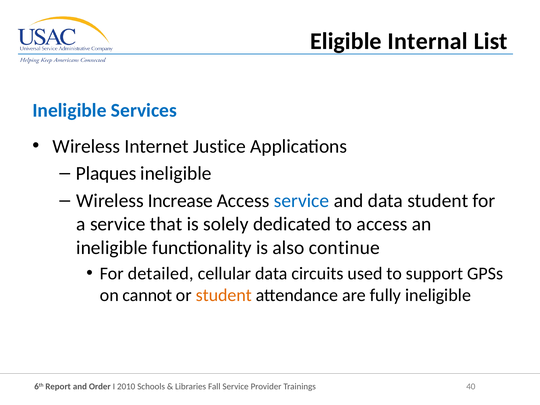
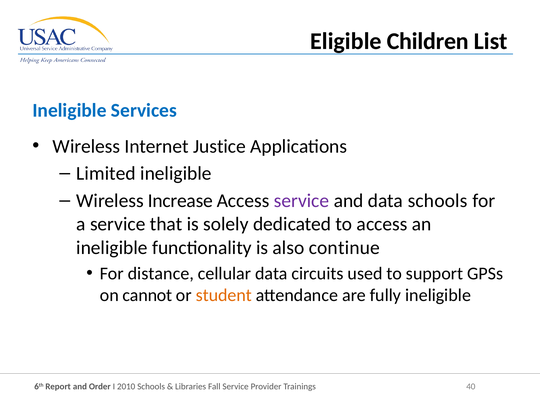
Internal: Internal -> Children
Plaques: Plaques -> Limited
service at (302, 201) colour: blue -> purple
data student: student -> schools
detailed: detailed -> distance
